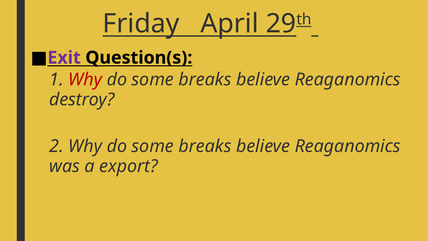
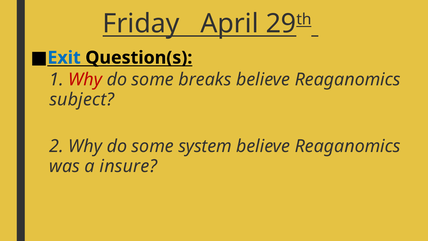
Exit colour: purple -> blue
destroy: destroy -> subject
breaks at (205, 146): breaks -> system
export: export -> insure
